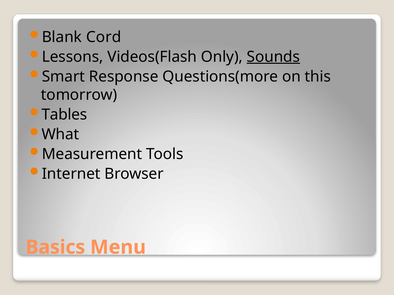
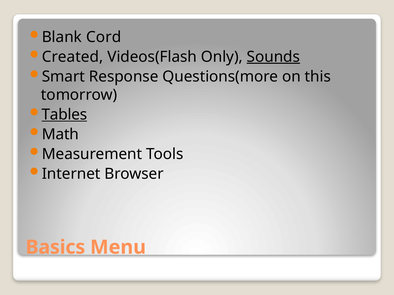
Lessons: Lessons -> Created
Tables underline: none -> present
What: What -> Math
